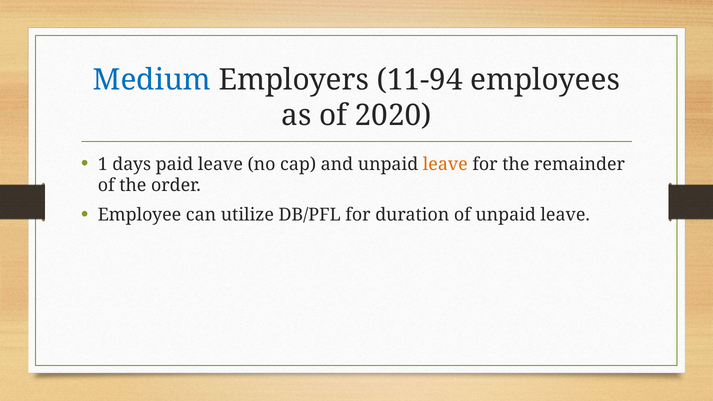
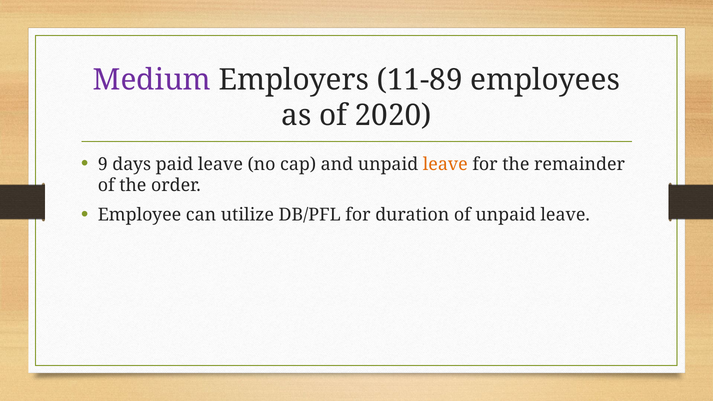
Medium colour: blue -> purple
11-94: 11-94 -> 11-89
1: 1 -> 9
